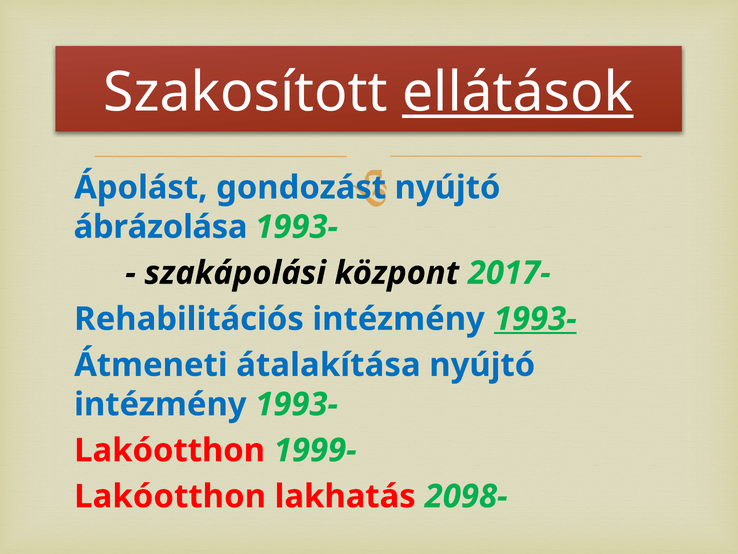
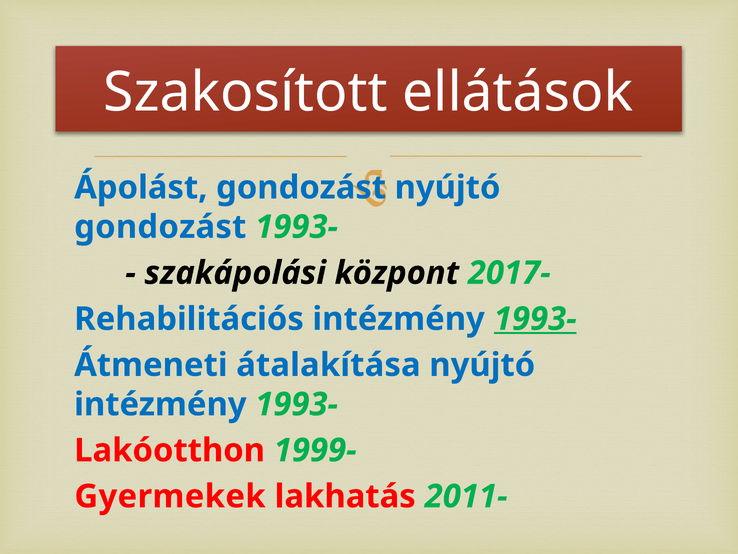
ellátások underline: present -> none
ábrázolása at (161, 227): ábrázolása -> gondozást
Lakóotthon at (170, 496): Lakóotthon -> Gyermekek
2098-: 2098- -> 2011-
